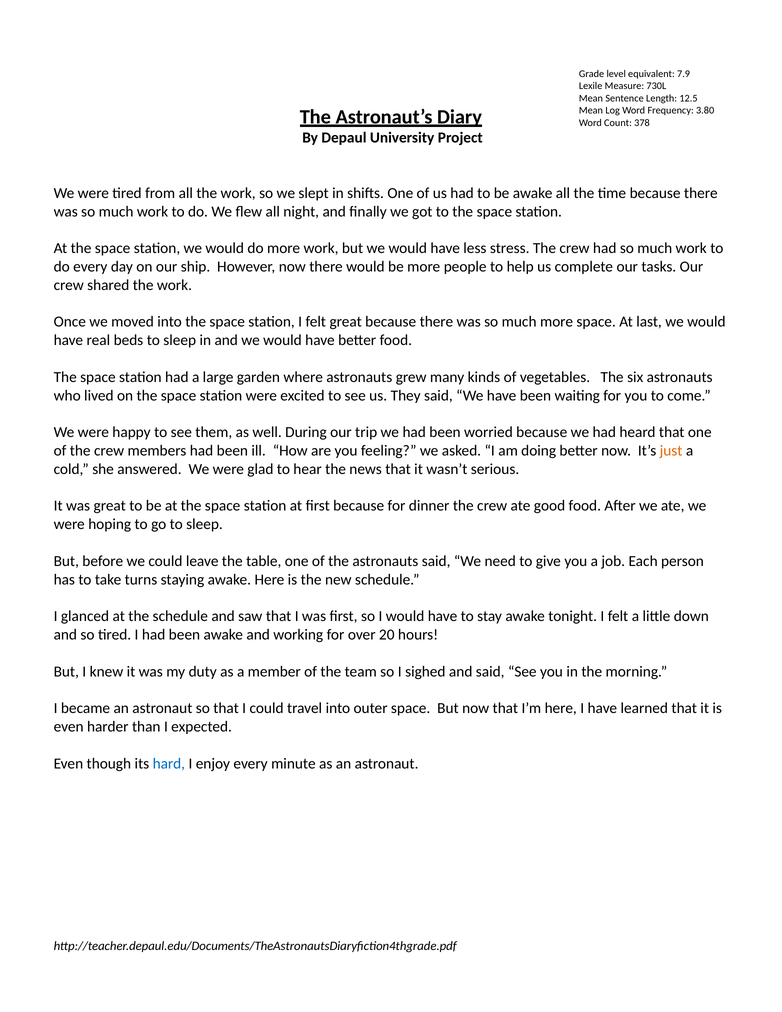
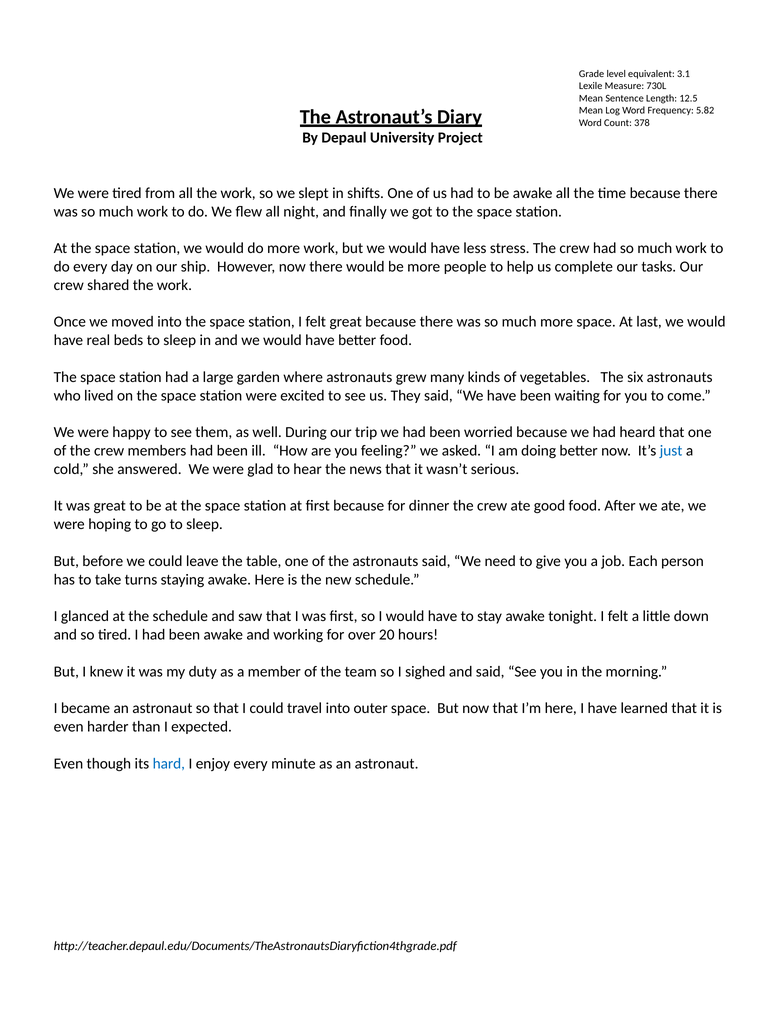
7.9: 7.9 -> 3.1
3.80: 3.80 -> 5.82
just colour: orange -> blue
